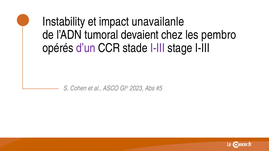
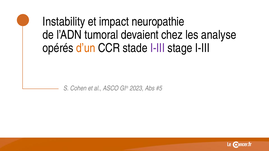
unavailanle: unavailanle -> neuropathie
pembro: pembro -> analyse
d’un colour: purple -> orange
